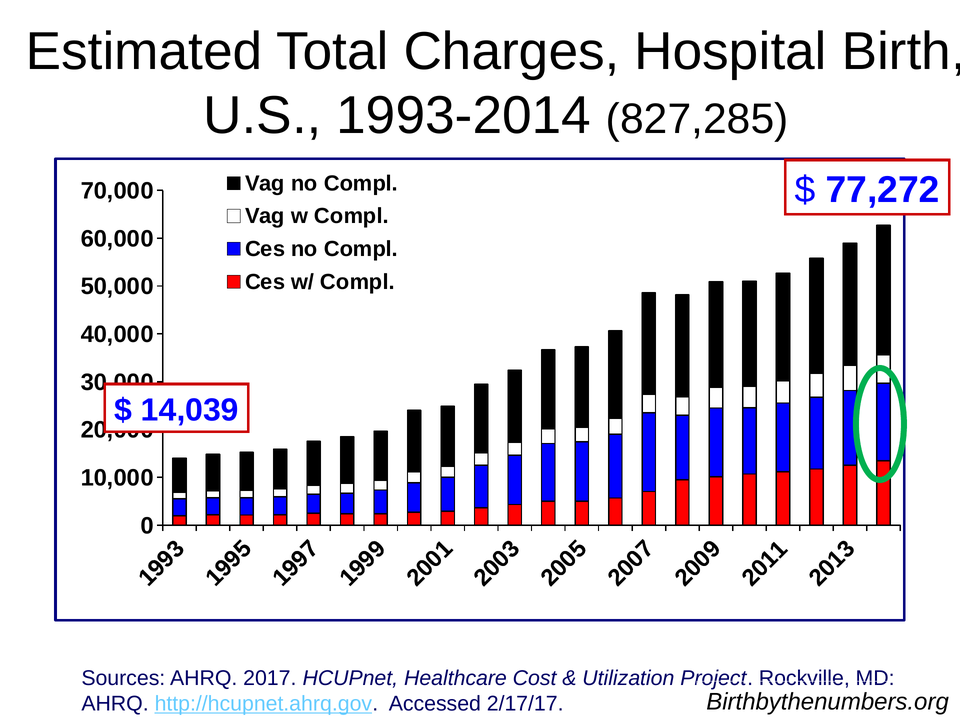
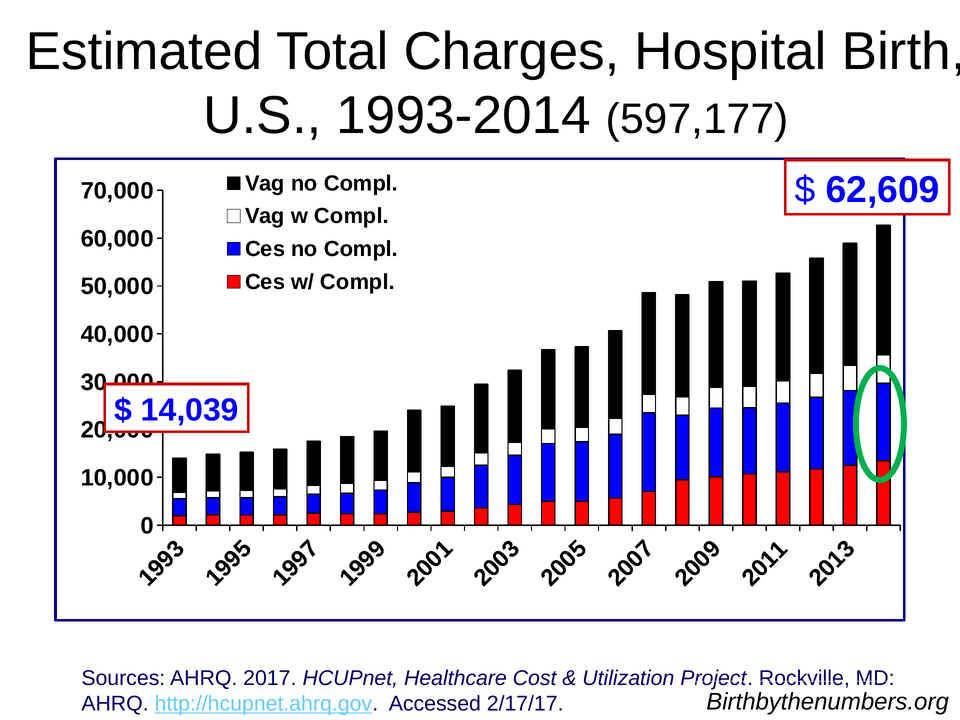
827,285: 827,285 -> 597,177
77,272: 77,272 -> 62,609
